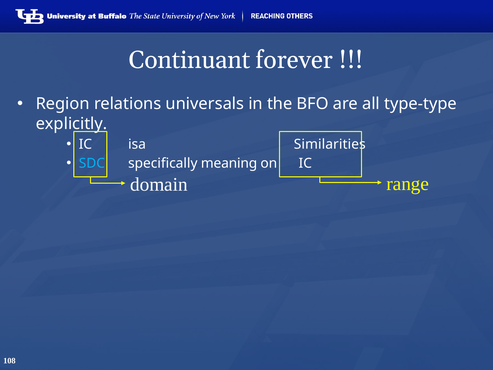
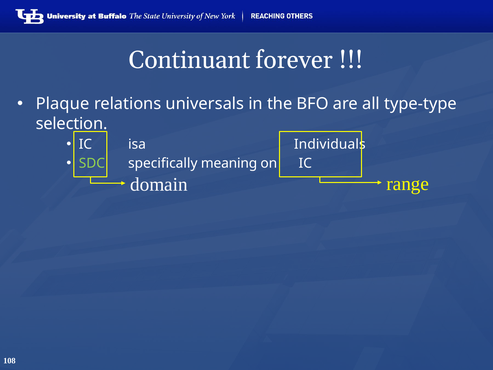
Region: Region -> Plaque
explicitly: explicitly -> selection
Similarities: Similarities -> Individuals
SDC colour: light blue -> light green
